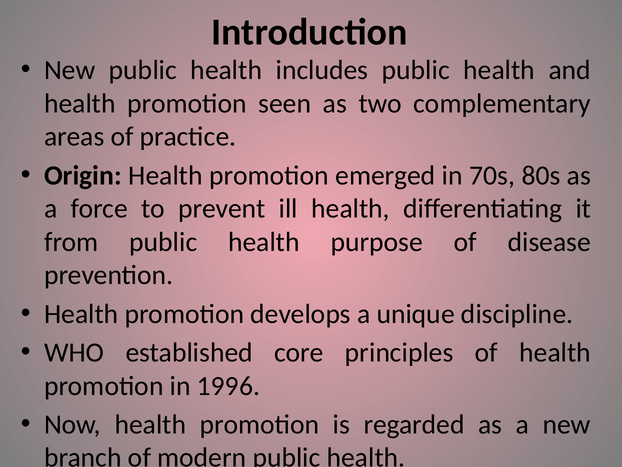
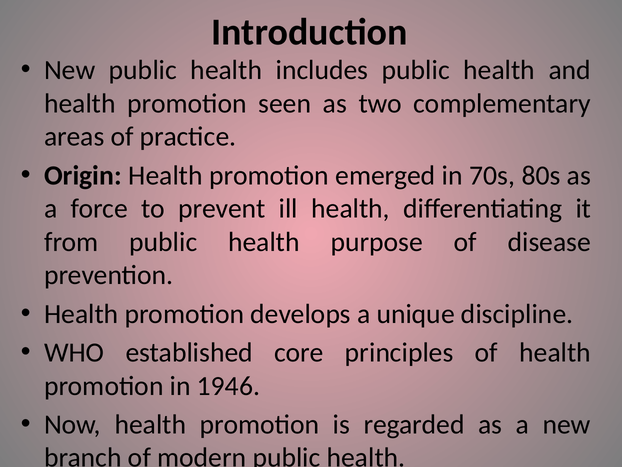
1996: 1996 -> 1946
